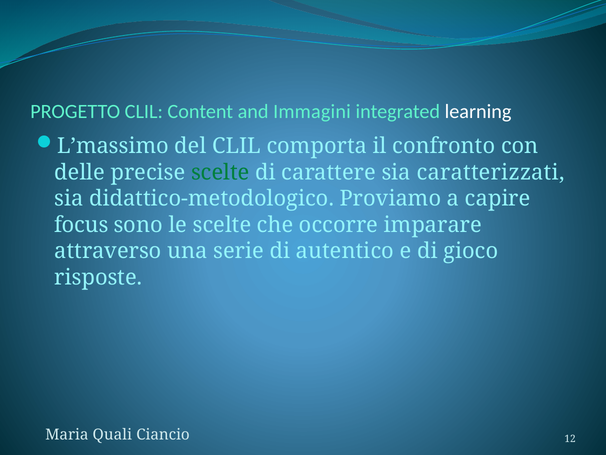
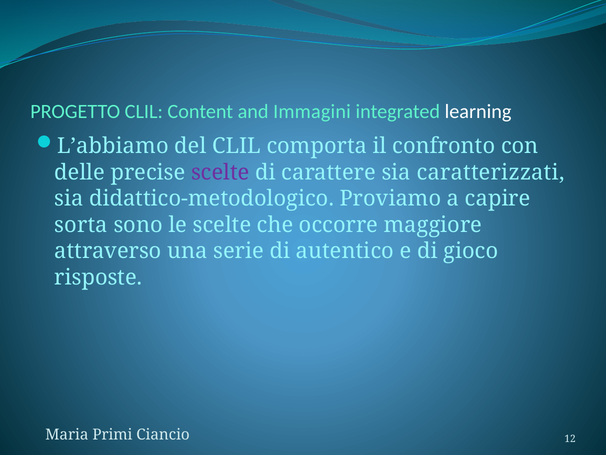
L’massimo: L’massimo -> L’abbiamo
scelte at (220, 172) colour: green -> purple
focus: focus -> sorta
imparare: imparare -> maggiore
Quali: Quali -> Primi
